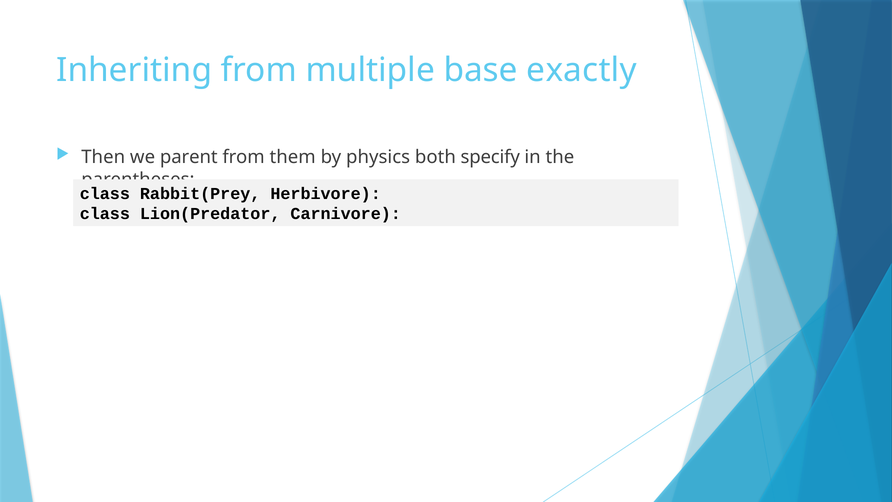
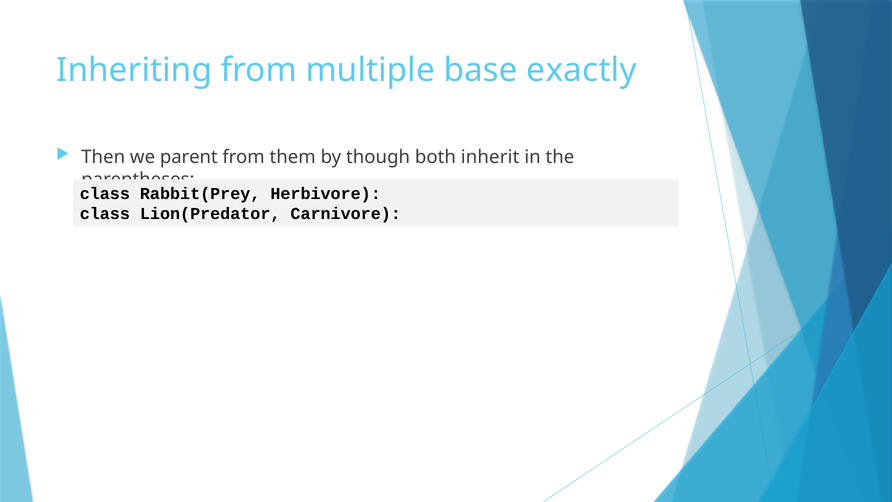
physics: physics -> though
specify: specify -> inherit
